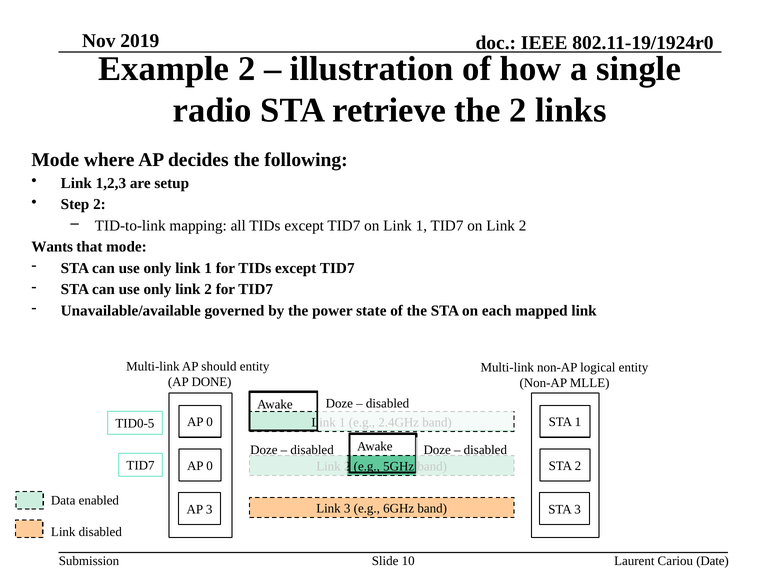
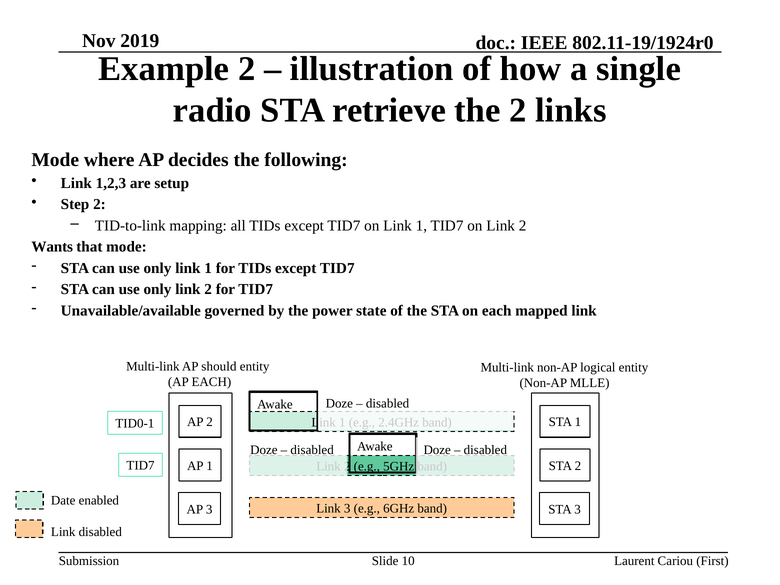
AP DONE: DONE -> EACH
0 at (210, 422): 0 -> 2
TID0-5: TID0-5 -> TID0-1
0 at (210, 466): 0 -> 1
Data: Data -> Date
Date: Date -> First
